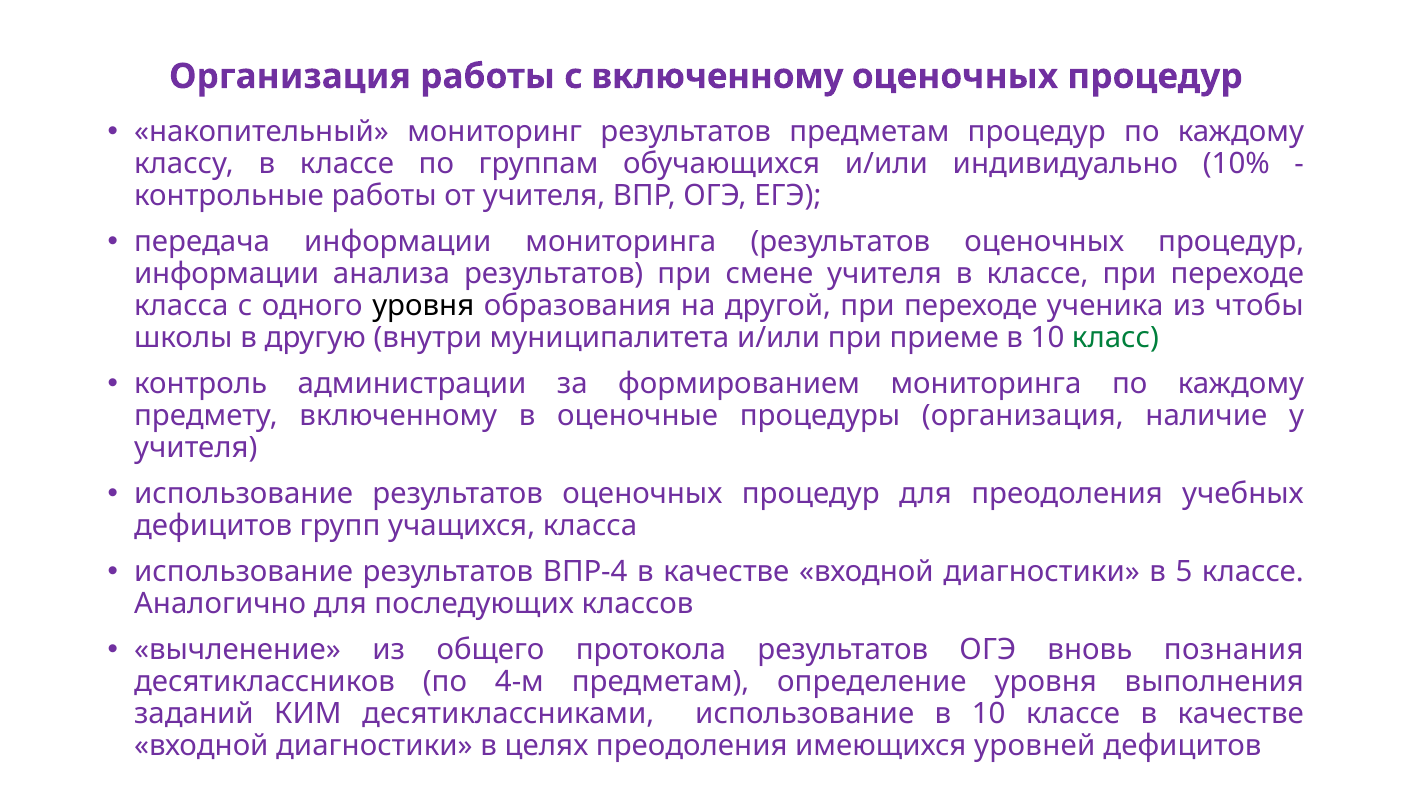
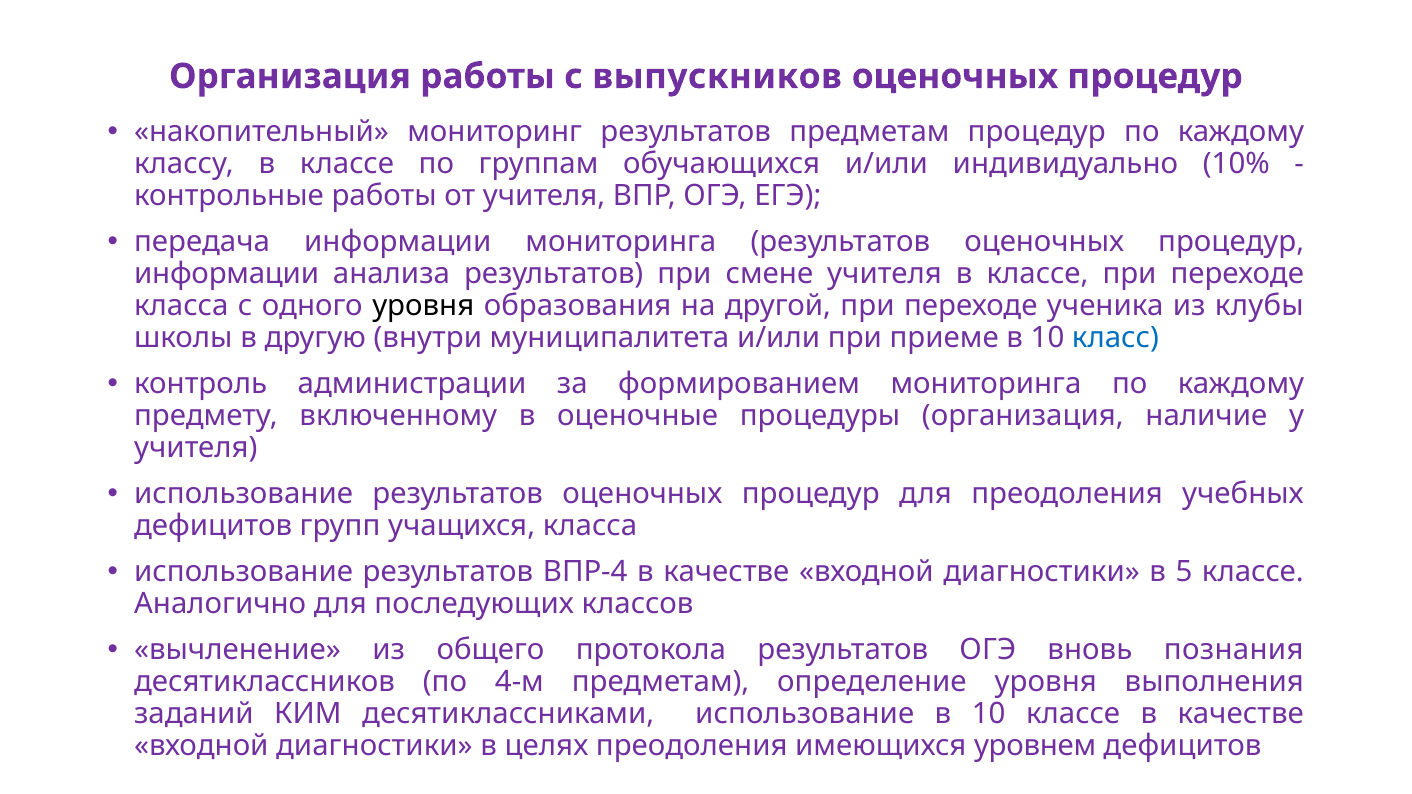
с включенному: включенному -> выпускников
чтобы: чтобы -> клубы
класс colour: green -> blue
уровней: уровней -> уровнем
